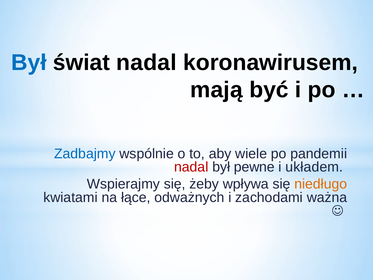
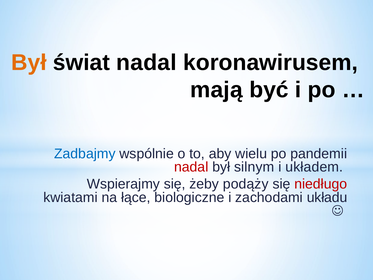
Był at (29, 62) colour: blue -> orange
wiele: wiele -> wielu
pewne: pewne -> silnym
wpływa: wpływa -> podąży
niedługo colour: orange -> red
odważnych: odważnych -> biologiczne
ważna: ważna -> układu
